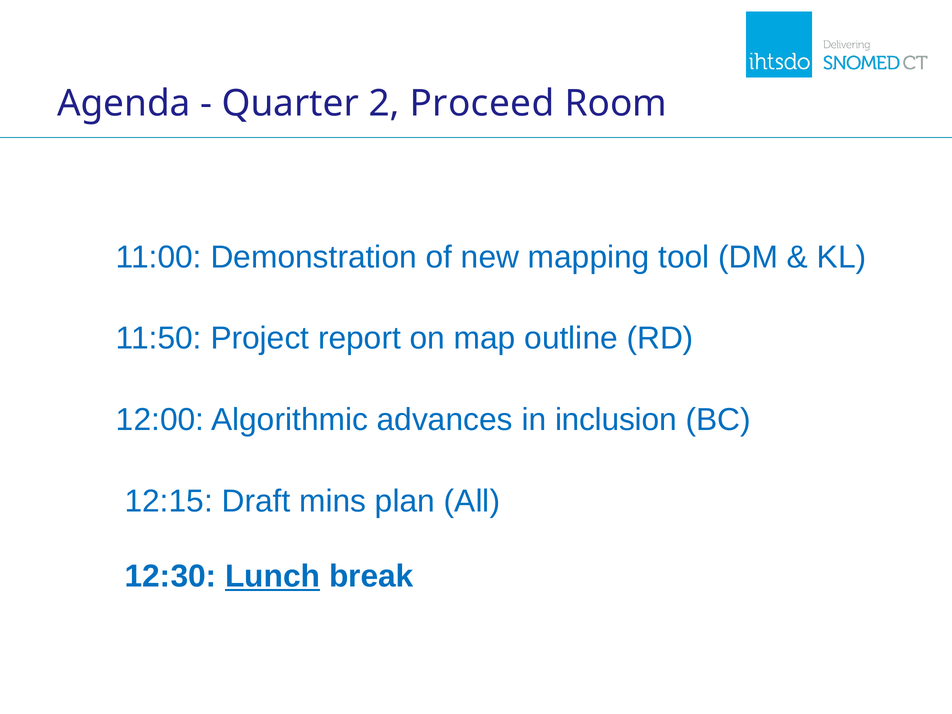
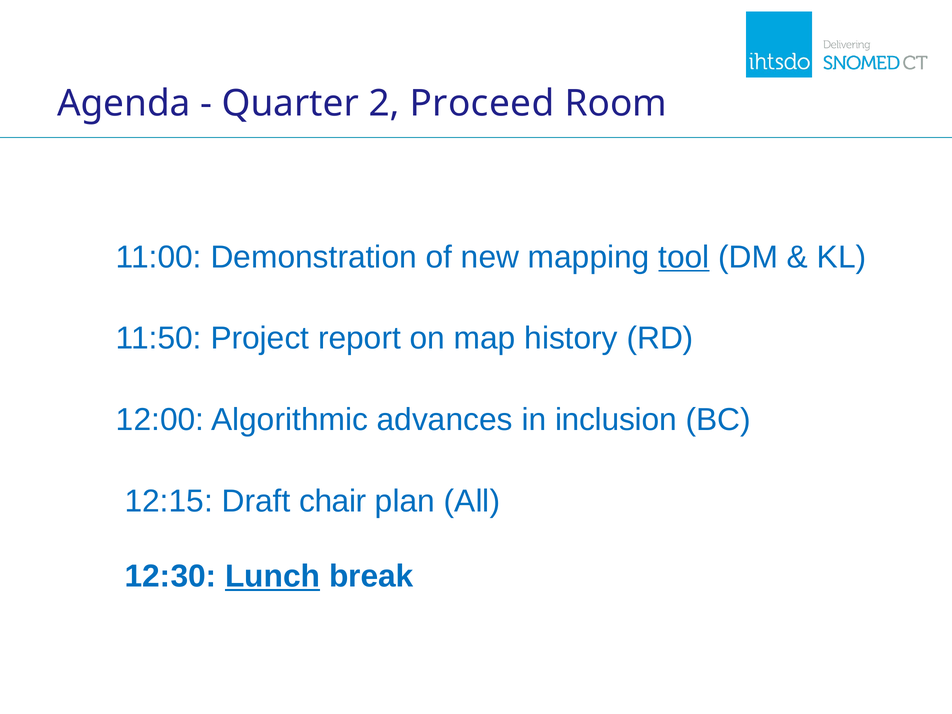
tool underline: none -> present
outline: outline -> history
mins: mins -> chair
